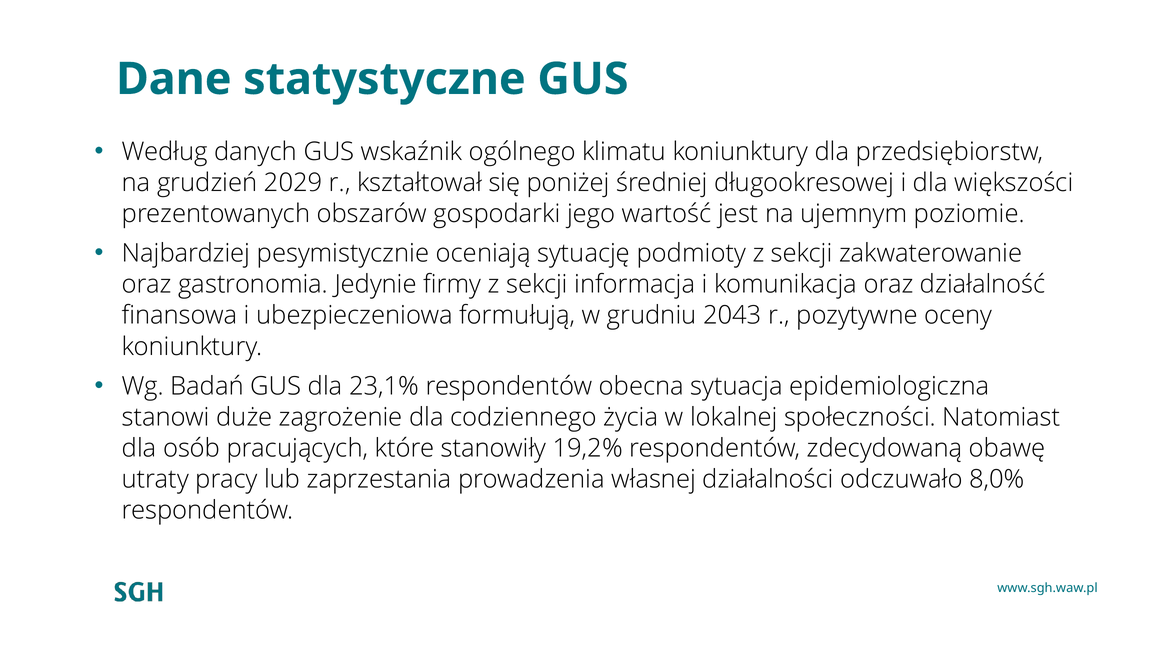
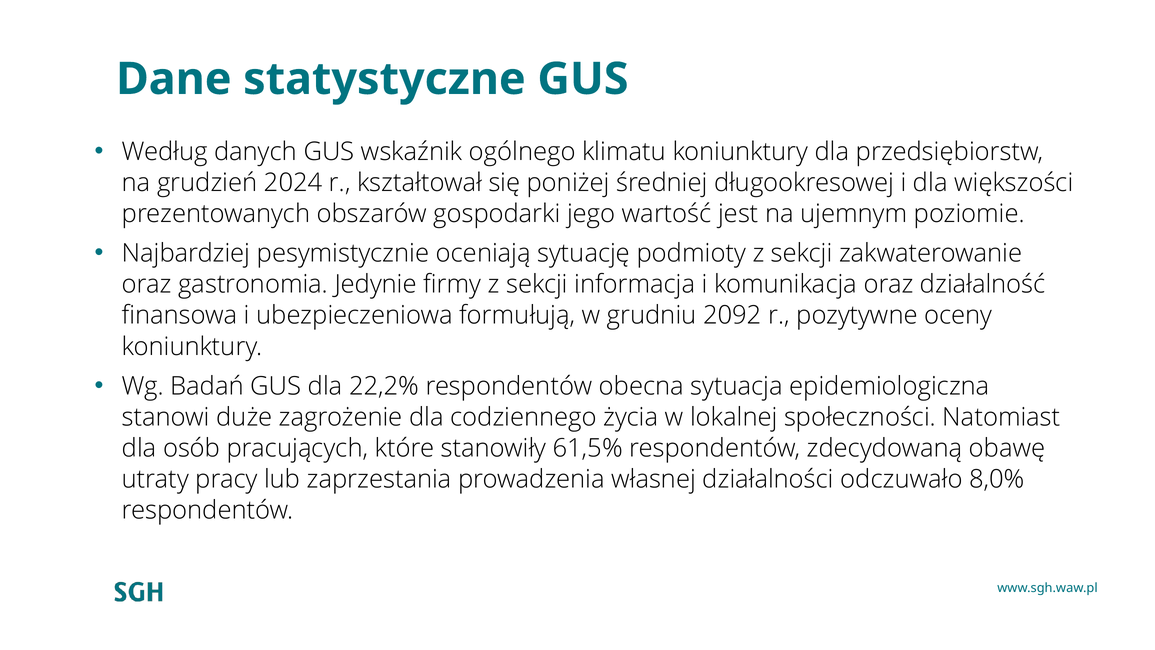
2029: 2029 -> 2024
2043: 2043 -> 2092
23,1%: 23,1% -> 22,2%
19,2%: 19,2% -> 61,5%
